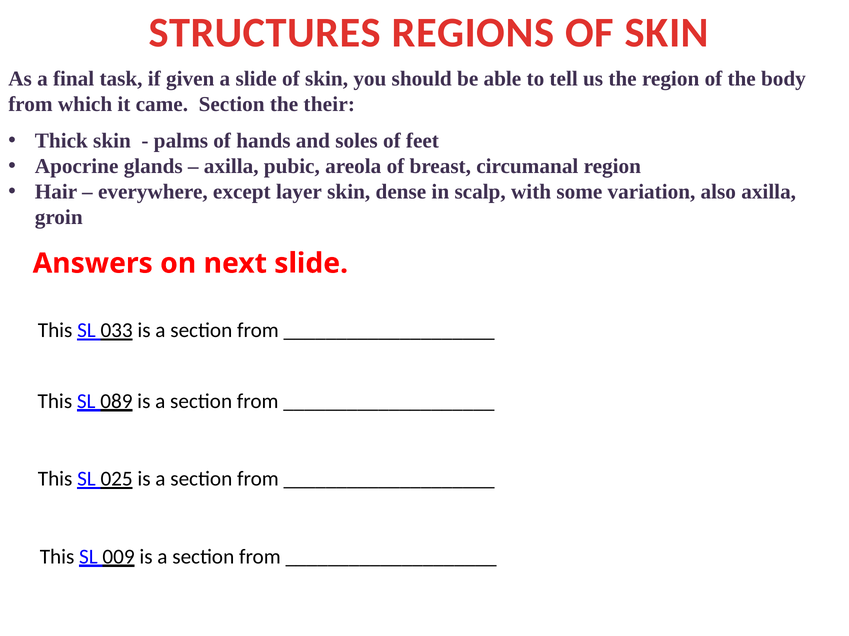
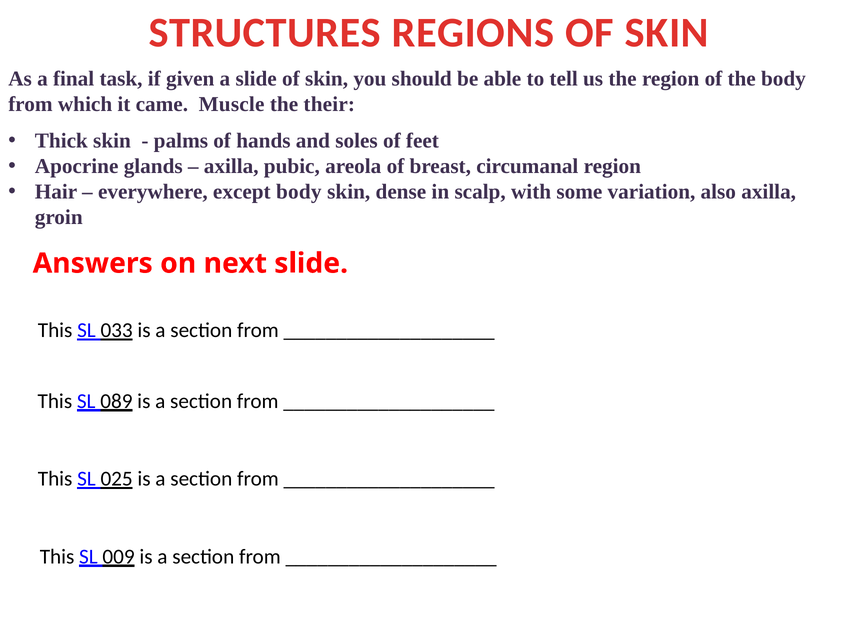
came Section: Section -> Muscle
except layer: layer -> body
